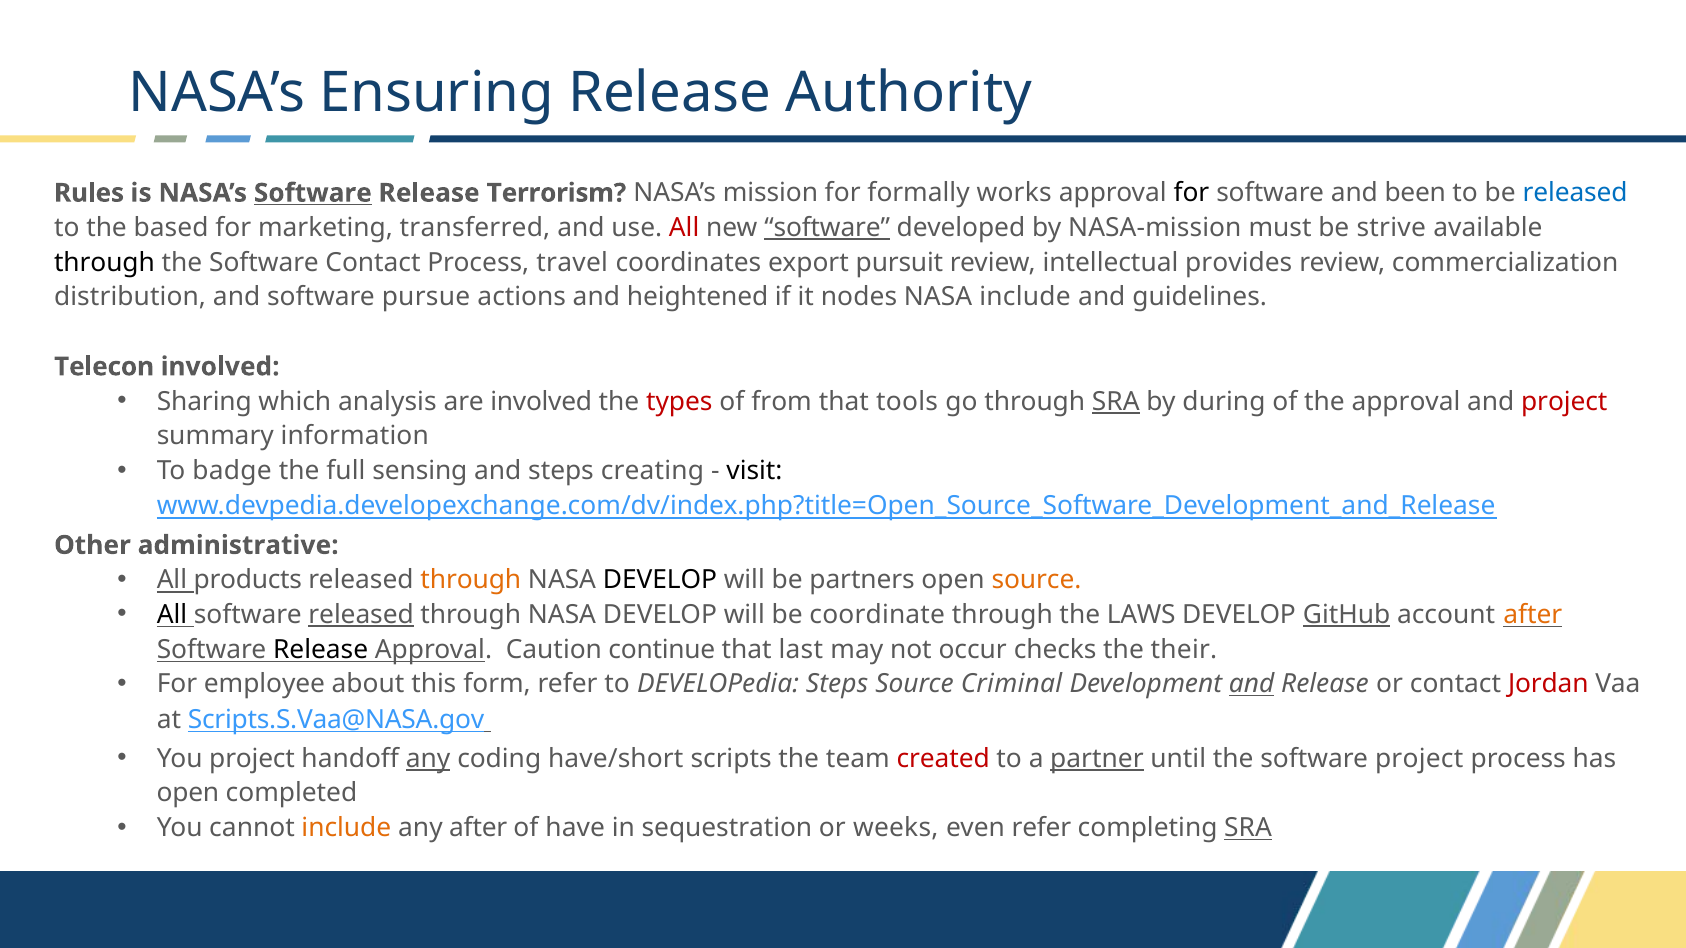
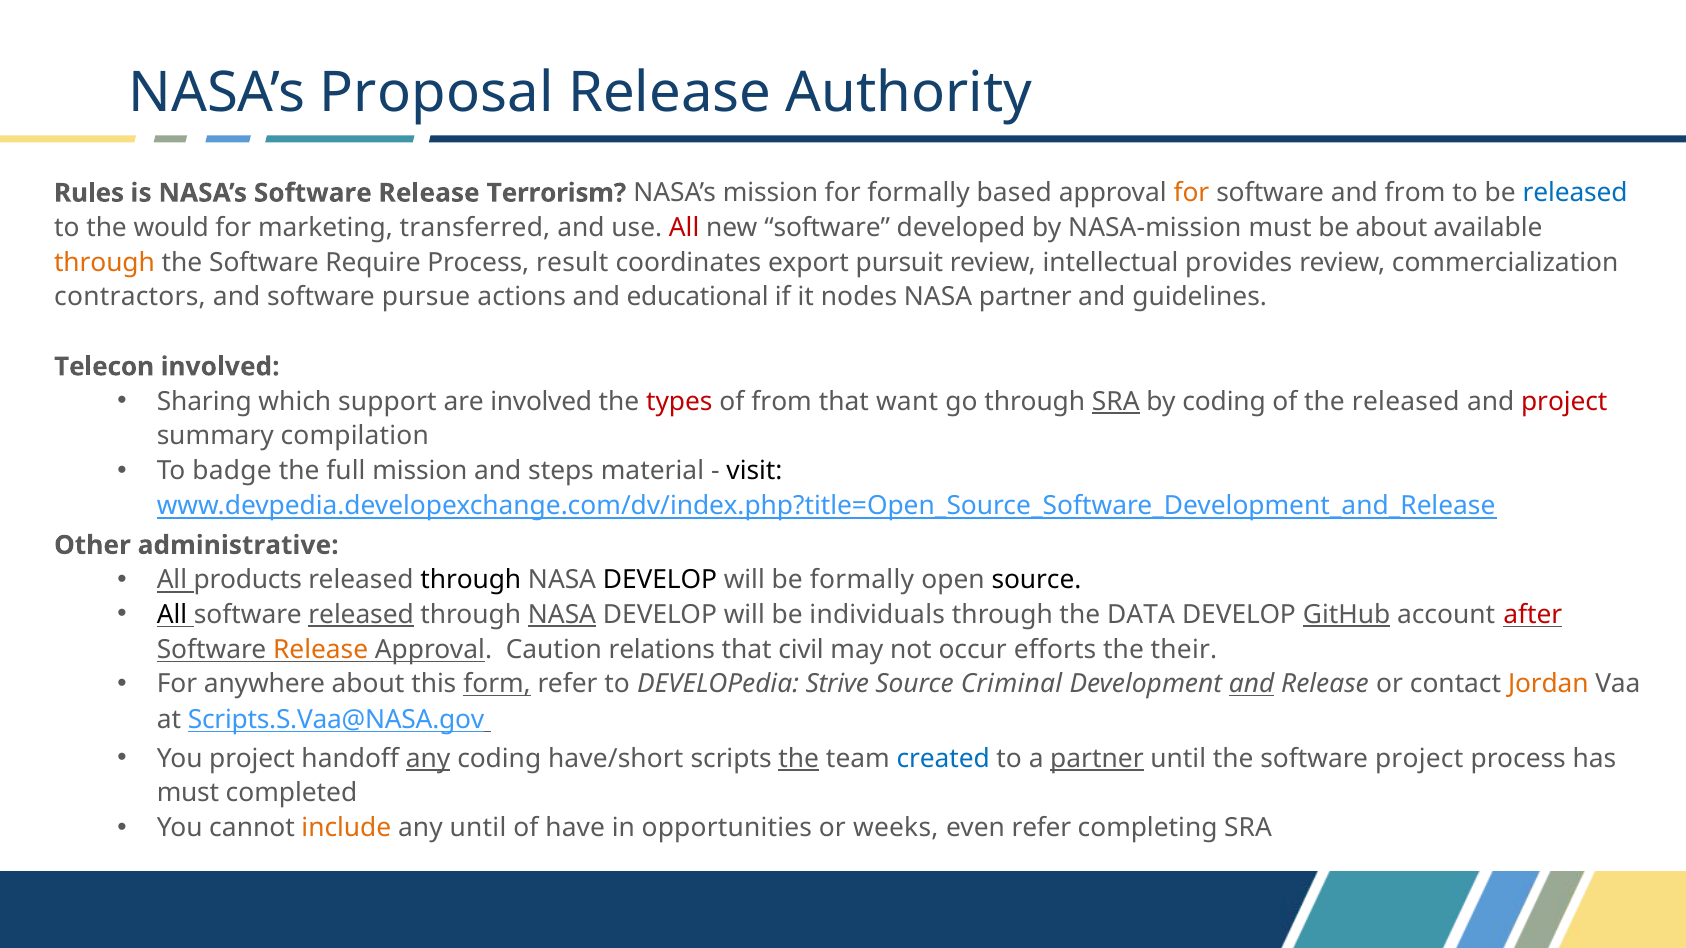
Ensuring: Ensuring -> Proposal
Software at (313, 193) underline: present -> none
works: works -> based
for at (1191, 193) colour: black -> orange
and been: been -> from
based: based -> would
software at (827, 228) underline: present -> none
be strive: strive -> about
through at (104, 263) colour: black -> orange
Software Contact: Contact -> Require
travel: travel -> result
distribution: distribution -> contractors
heightened: heightened -> educational
NASA include: include -> partner
analysis: analysis -> support
tools: tools -> want
by during: during -> coding
the approval: approval -> released
information: information -> compilation
full sensing: sensing -> mission
creating: creating -> material
through at (471, 580) colour: orange -> black
be partners: partners -> formally
source at (1036, 580) colour: orange -> black
NASA at (562, 615) underline: none -> present
coordinate: coordinate -> individuals
LAWS: LAWS -> DATA
after at (1533, 615) colour: orange -> red
Release at (321, 650) colour: black -> orange
continue: continue -> relations
last: last -> civil
checks: checks -> efforts
employee: employee -> anywhere
form underline: none -> present
DEVELOPedia Steps: Steps -> Strive
Jordan colour: red -> orange
the at (799, 759) underline: none -> present
created colour: red -> blue
open at (188, 794): open -> must
any after: after -> until
sequestration: sequestration -> opportunities
SRA at (1248, 828) underline: present -> none
